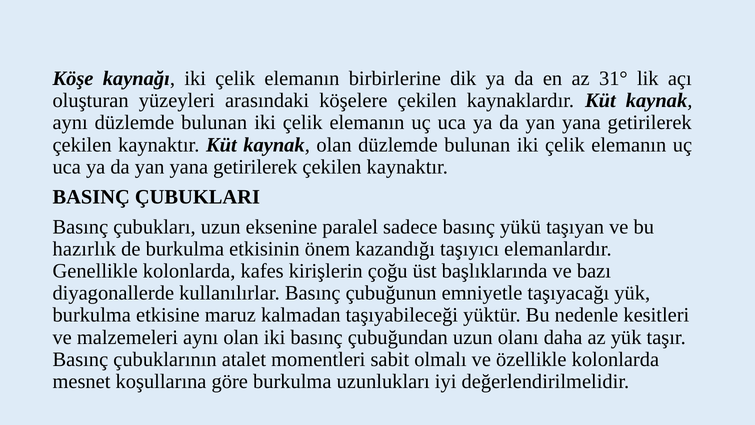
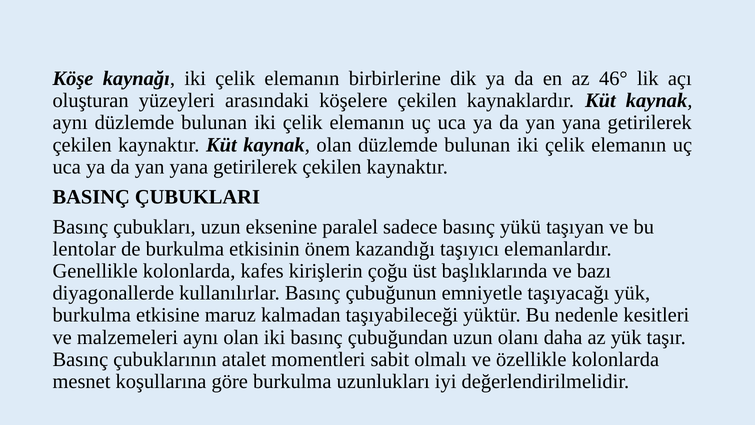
31°: 31° -> 46°
hazırlık: hazırlık -> lentolar
